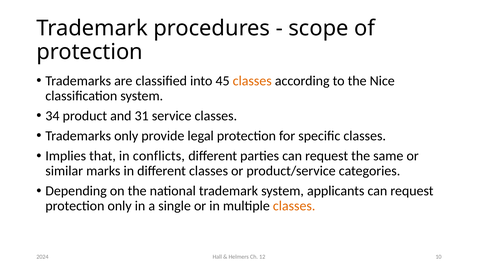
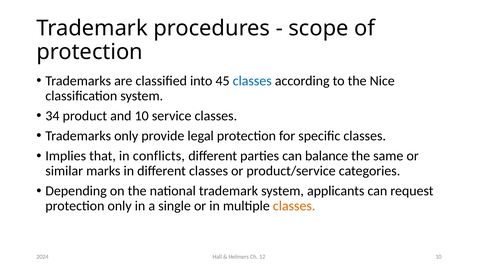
classes at (252, 81) colour: orange -> blue
and 31: 31 -> 10
parties can request: request -> balance
